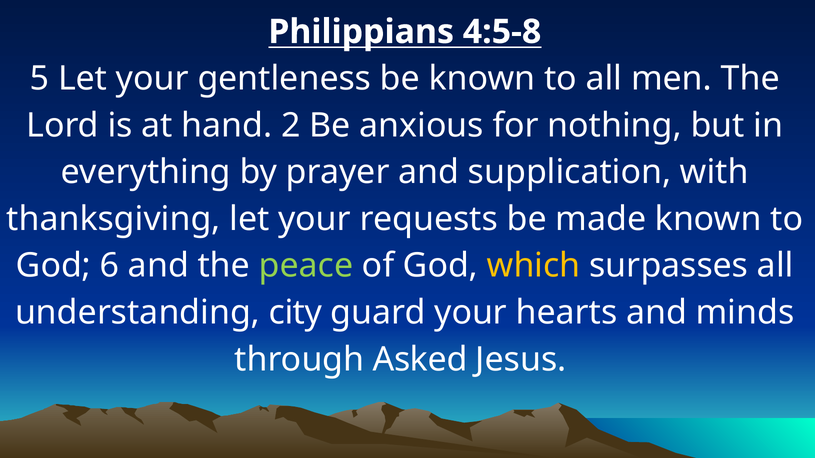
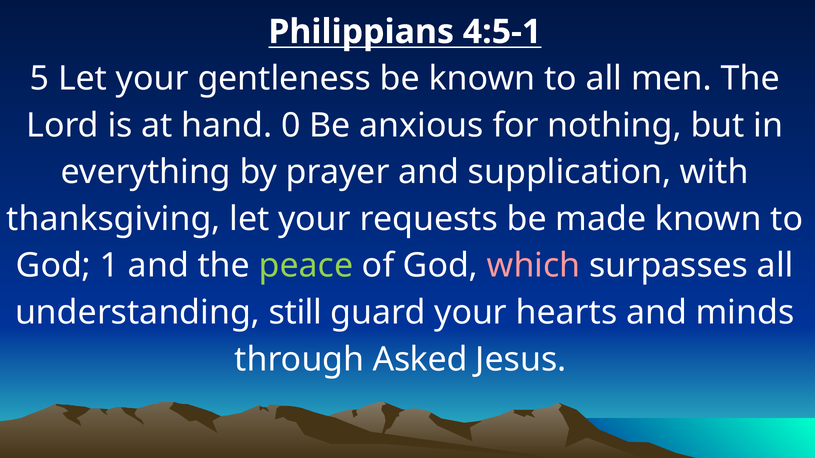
4:5-8: 4:5-8 -> 4:5-1
2: 2 -> 0
6: 6 -> 1
which colour: yellow -> pink
city: city -> still
